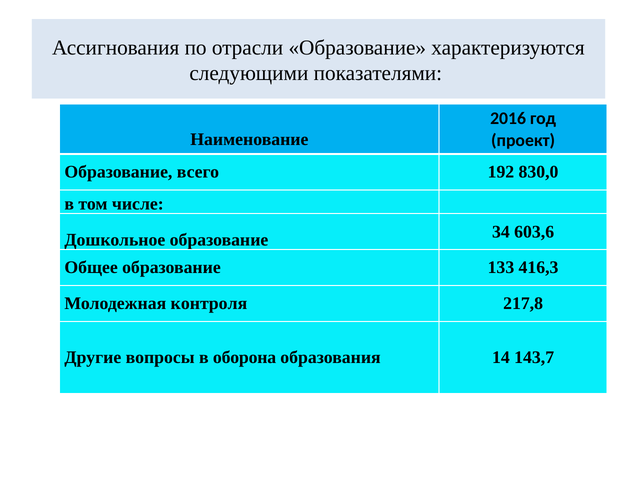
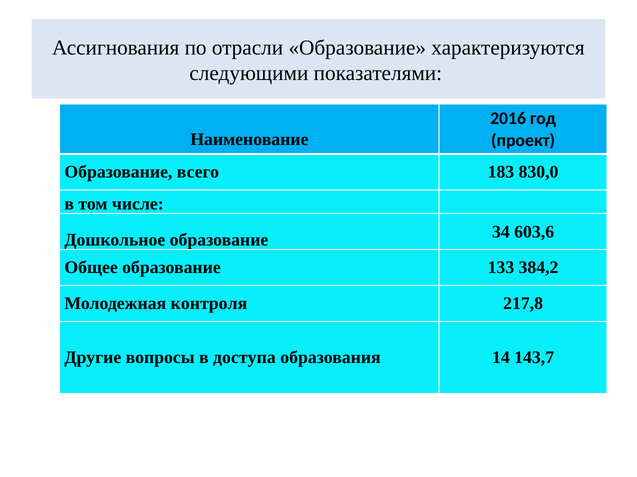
192: 192 -> 183
416,3: 416,3 -> 384,2
оборона: оборона -> доступа
